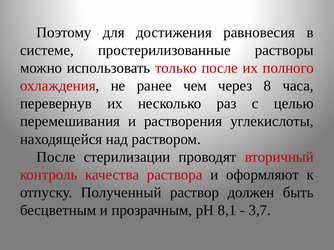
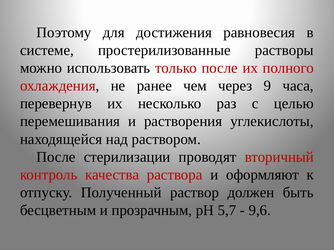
8: 8 -> 9
8,1: 8,1 -> 5,7
3,7: 3,7 -> 9,6
